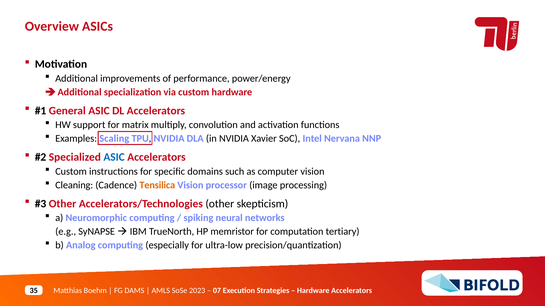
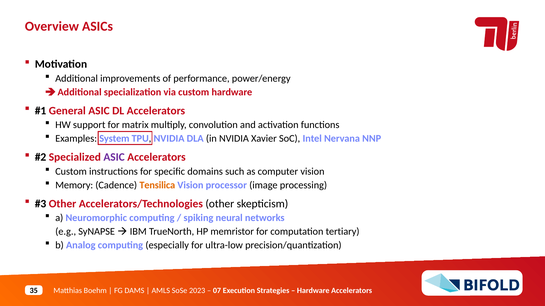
Scaling: Scaling -> System
ASIC at (114, 157) colour: blue -> purple
Cleaning: Cleaning -> Memory
